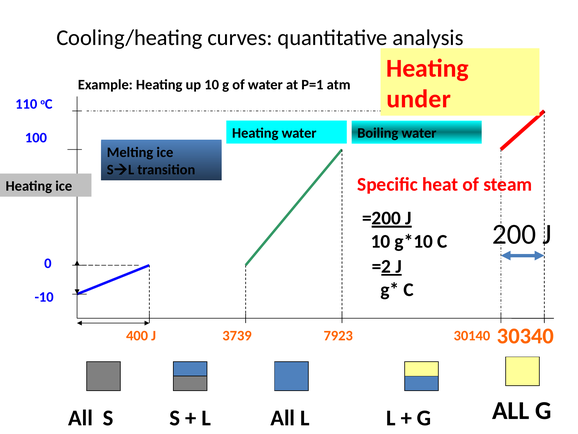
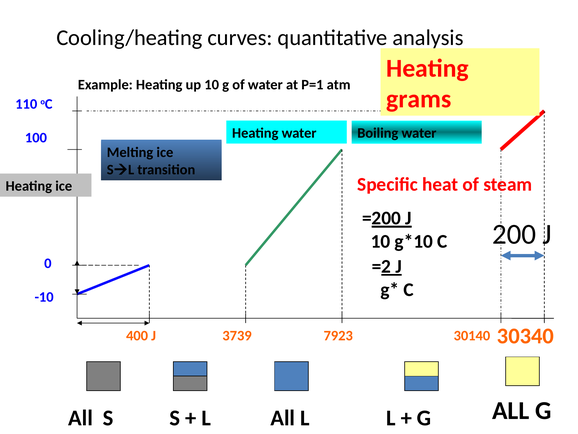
under: under -> grams
